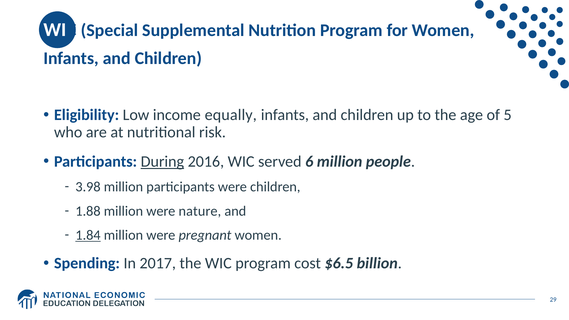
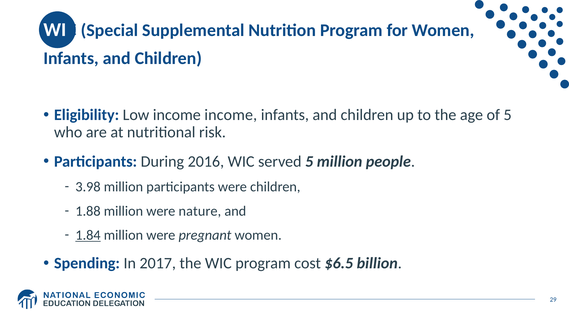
income equally: equally -> income
During underline: present -> none
served 6: 6 -> 5
